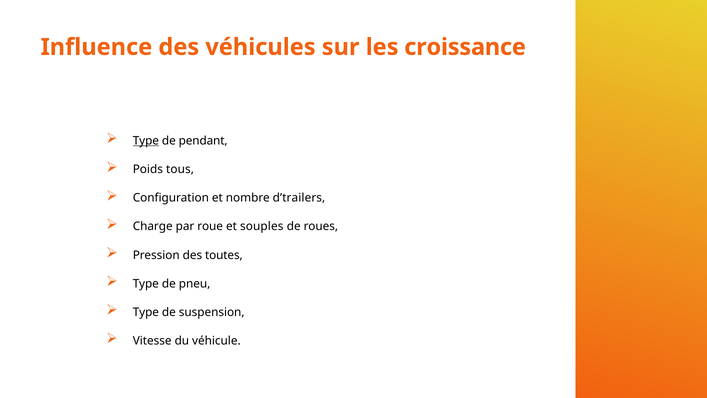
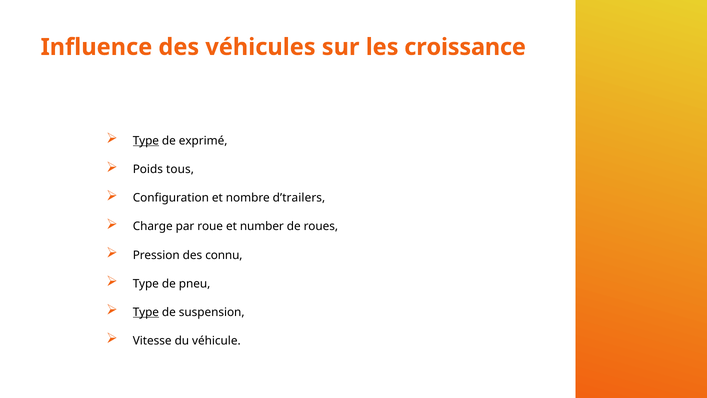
pendant: pendant -> exprimé
souples: souples -> number
toutes: toutes -> connu
Type at (146, 312) underline: none -> present
